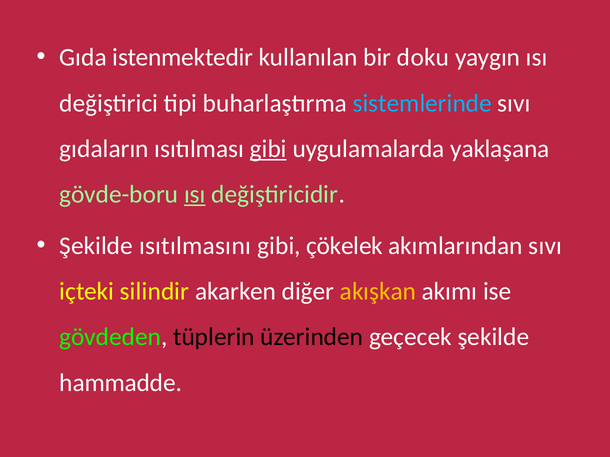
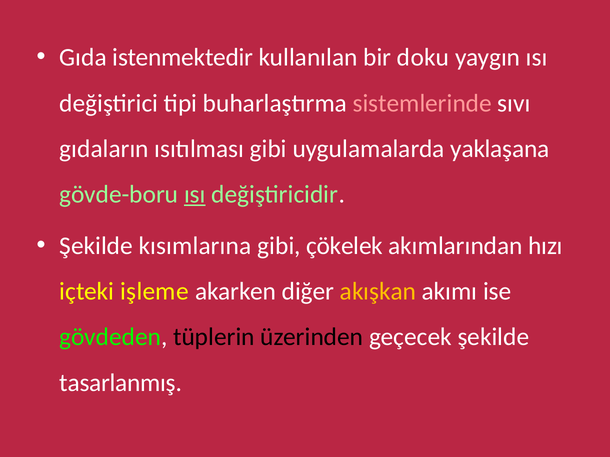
sistemlerinde colour: light blue -> pink
gibi at (268, 149) underline: present -> none
ısıtılmasını: ısıtılmasını -> kısımlarına
akımlarından sıvı: sıvı -> hızı
silindir: silindir -> işleme
hammadde: hammadde -> tasarlanmış
